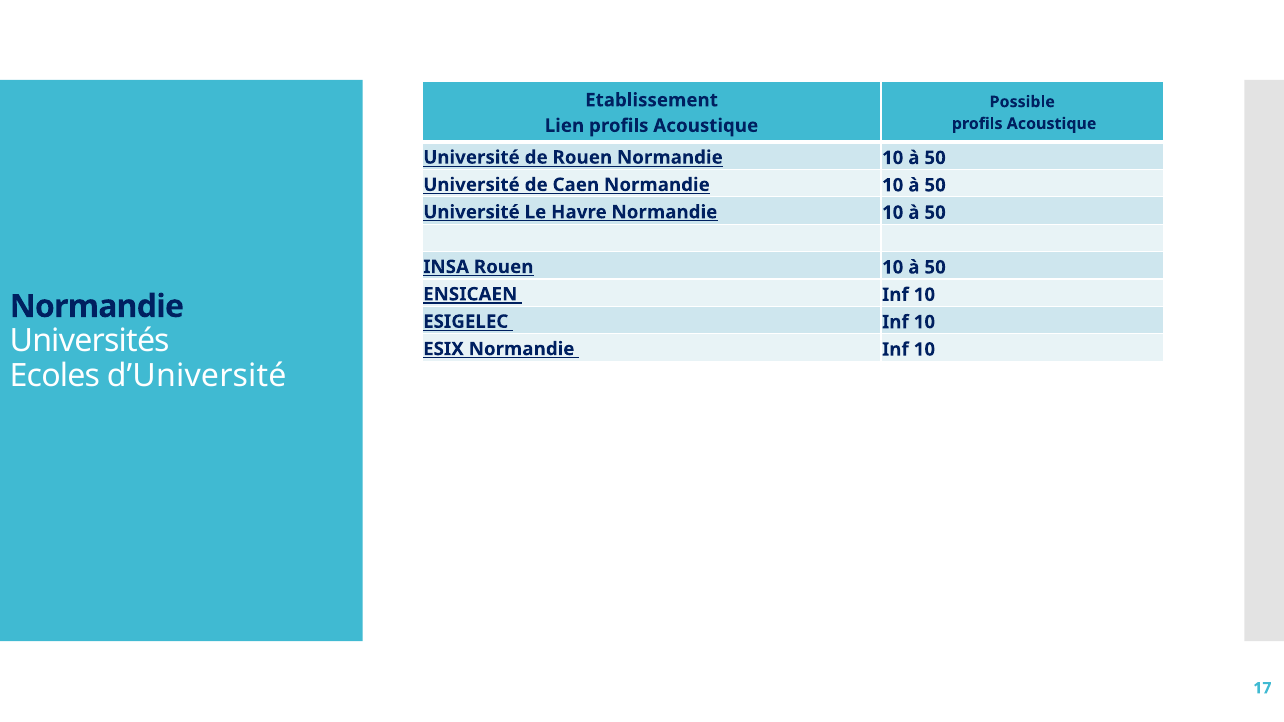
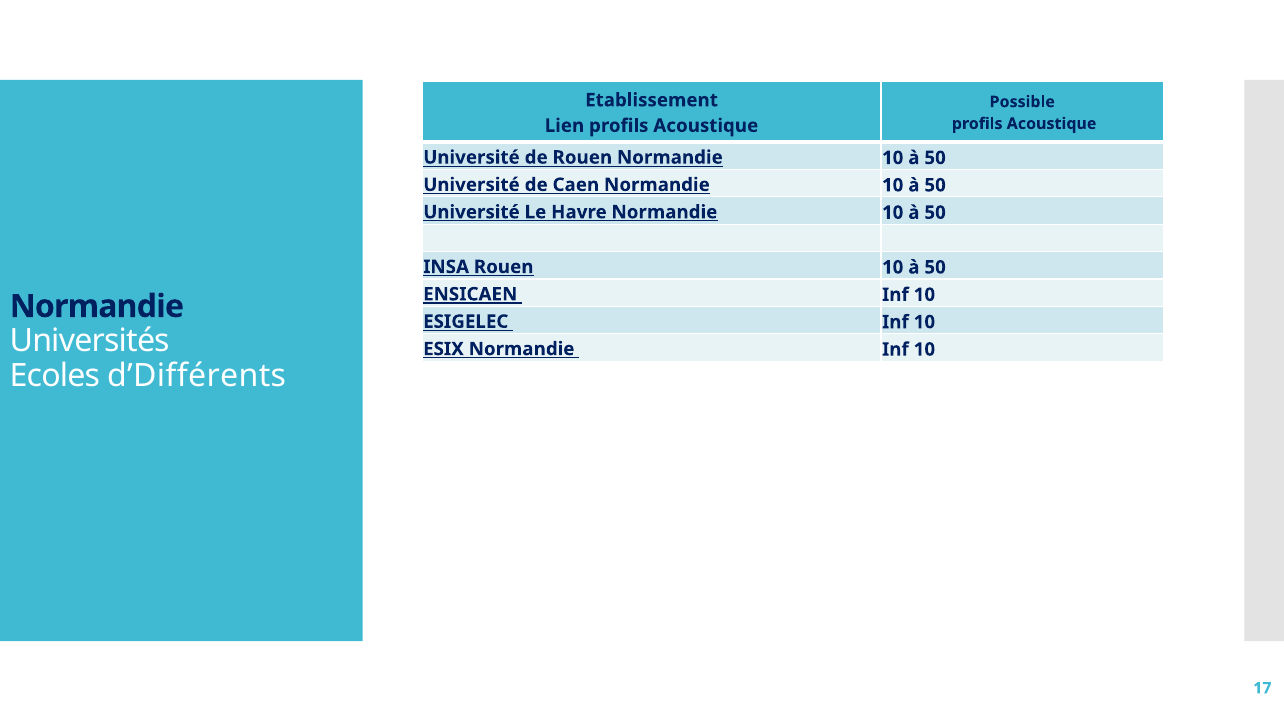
d’Université: d’Université -> d’Différents
